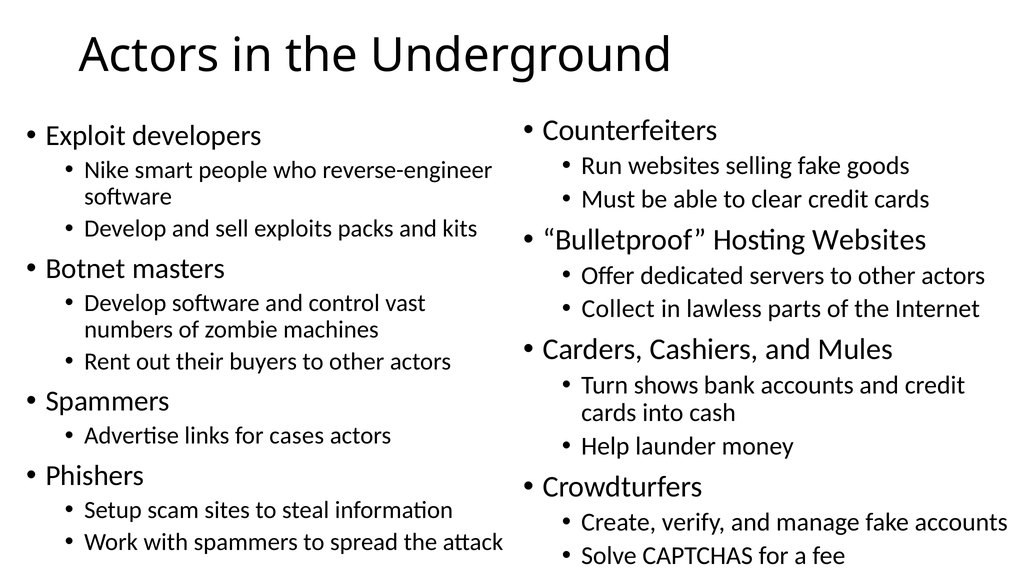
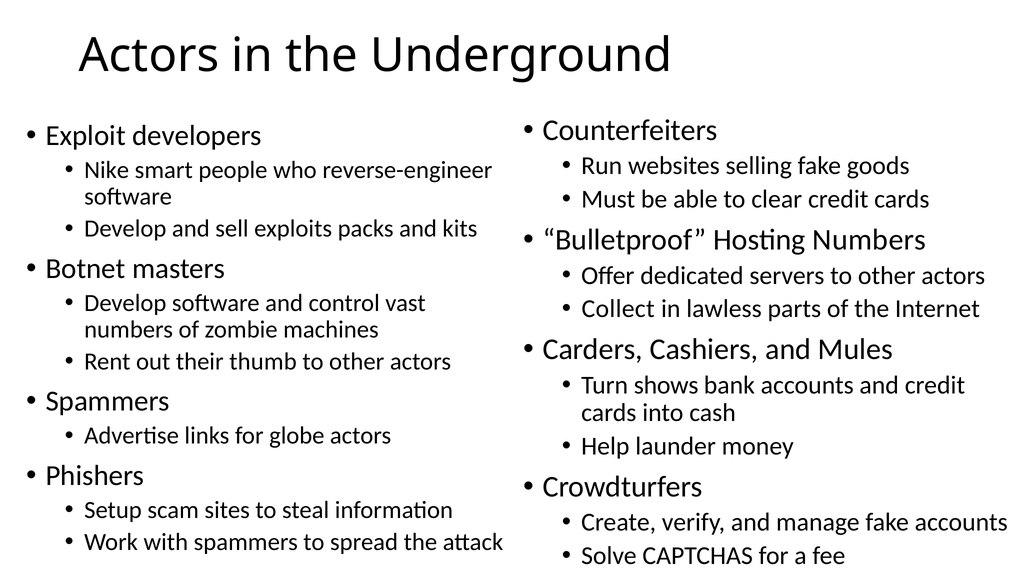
Hosting Websites: Websites -> Numbers
buyers: buyers -> thumb
cases: cases -> globe
